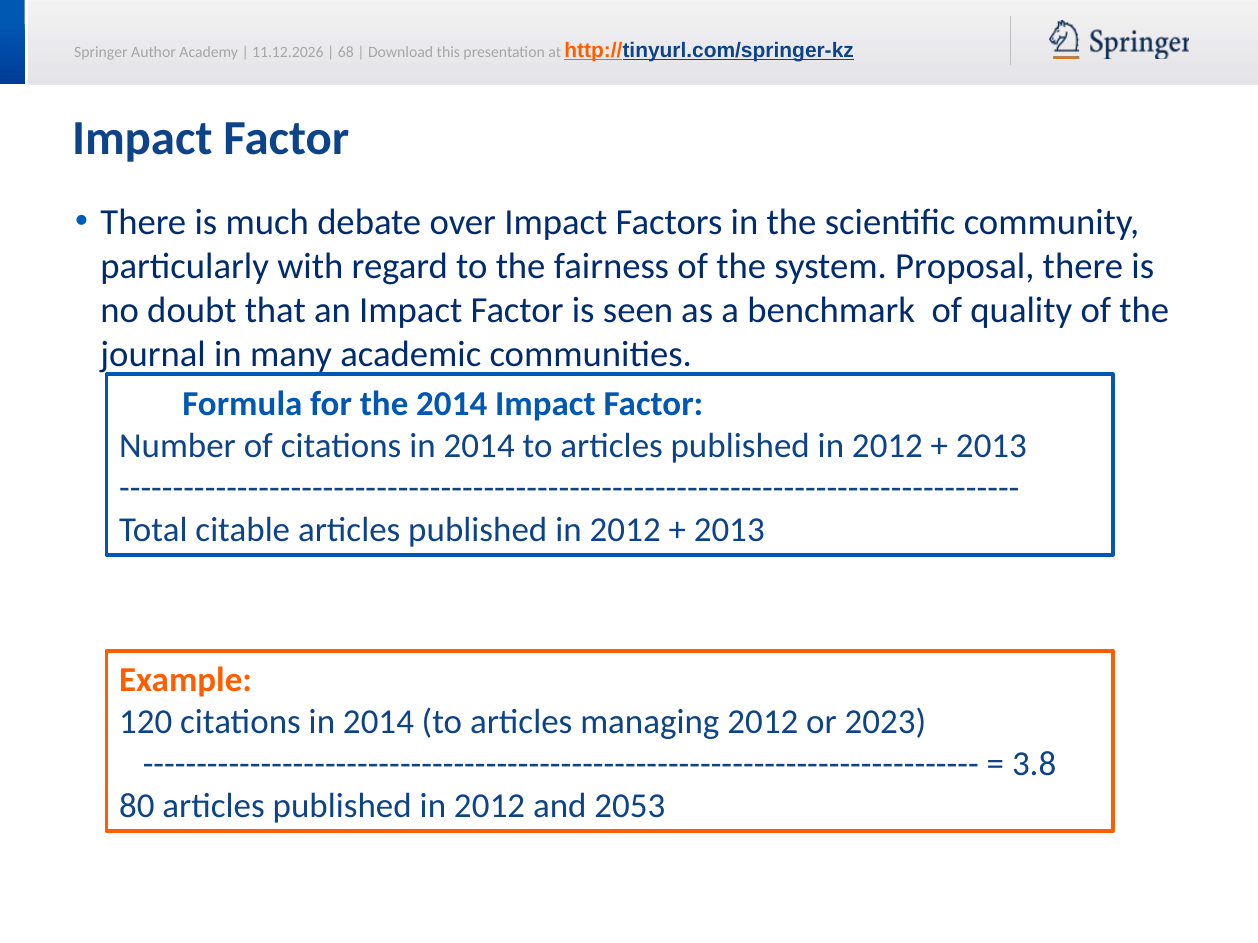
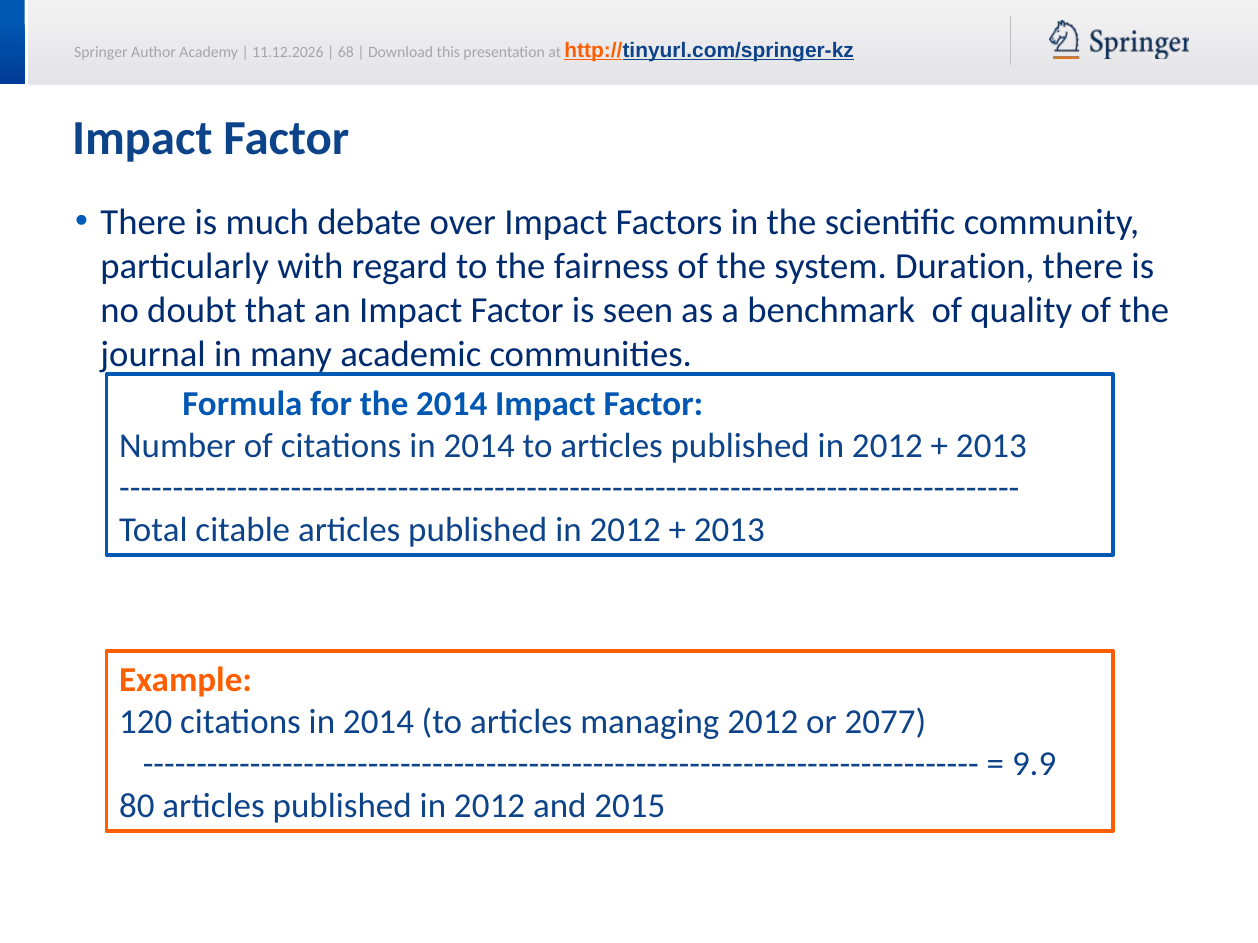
Proposal: Proposal -> Duration
2023: 2023 -> 2077
3.8: 3.8 -> 9.9
2053: 2053 -> 2015
